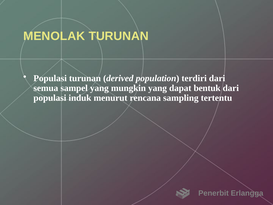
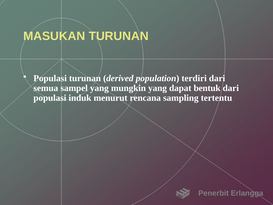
MENOLAK: MENOLAK -> MASUKAN
